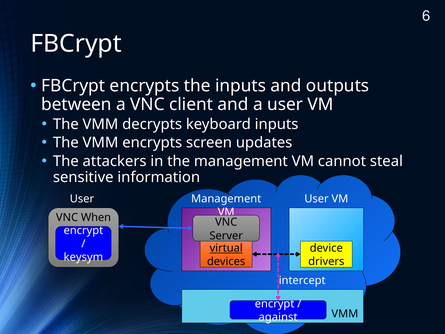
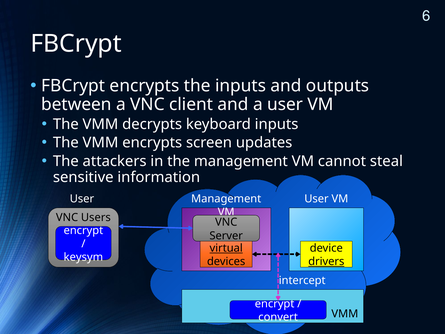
When: When -> Users
drivers underline: none -> present
against: against -> convert
